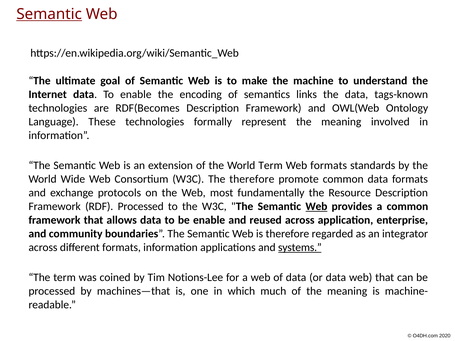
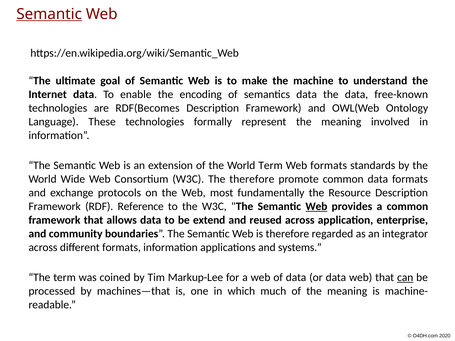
semantics links: links -> data
tags-known: tags-known -> free-known
RDF Processed: Processed -> Reference
be enable: enable -> extend
systems underline: present -> none
Notions-Lee: Notions-Lee -> Markup-Lee
can underline: none -> present
